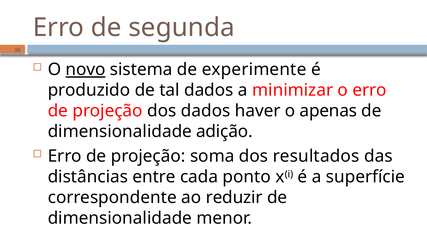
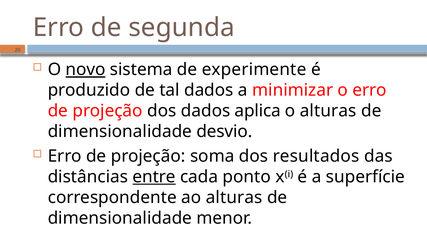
haver: haver -> aplica
o apenas: apenas -> alturas
adição: adição -> desvio
entre underline: none -> present
ao reduzir: reduzir -> alturas
